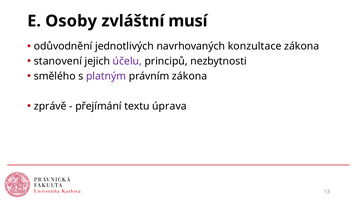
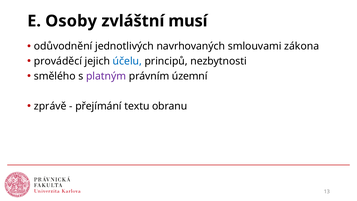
konzultace: konzultace -> smlouvami
stanovení: stanovení -> prováděcí
účelu colour: purple -> blue
právním zákona: zákona -> územní
úprava: úprava -> obranu
